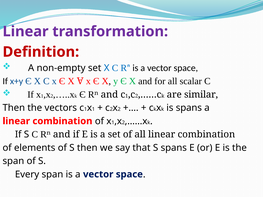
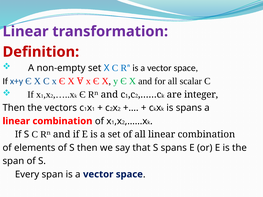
similar: similar -> integer
